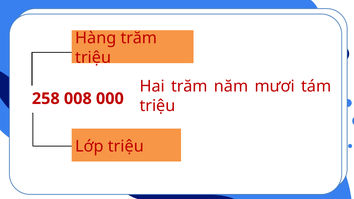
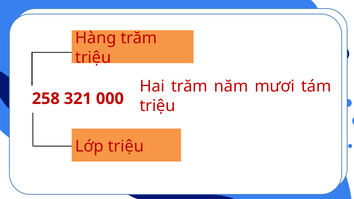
008: 008 -> 321
